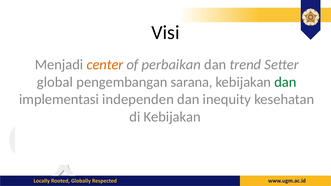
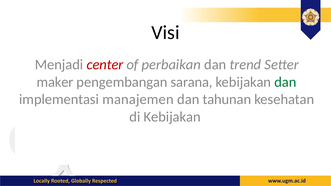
center colour: orange -> red
global: global -> maker
independen: independen -> manajemen
inequity: inequity -> tahunan
